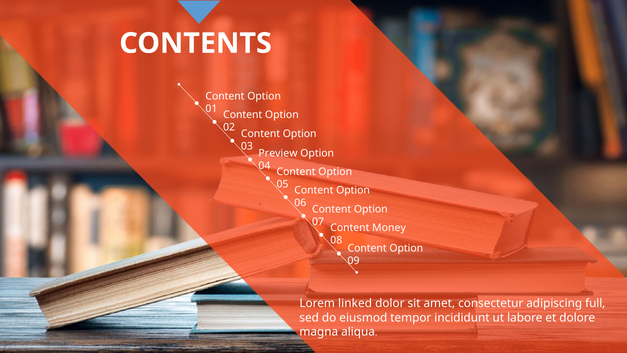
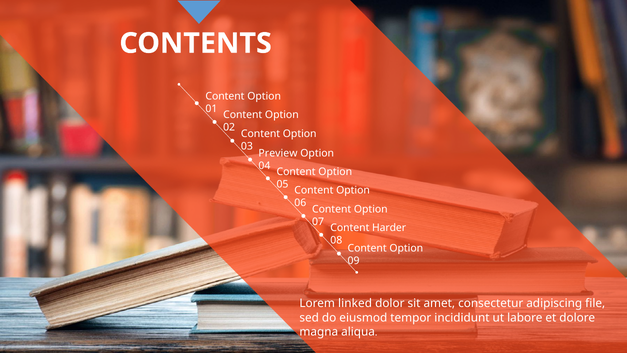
Money: Money -> Harder
full: full -> file
